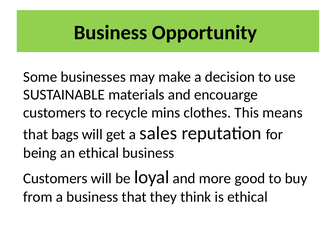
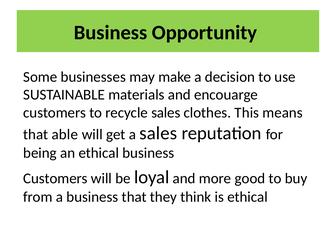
recycle mins: mins -> sales
bags: bags -> able
